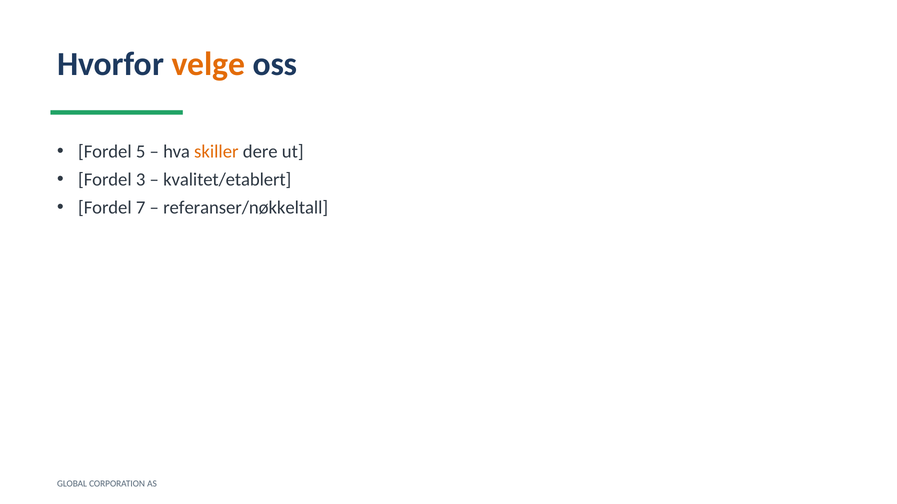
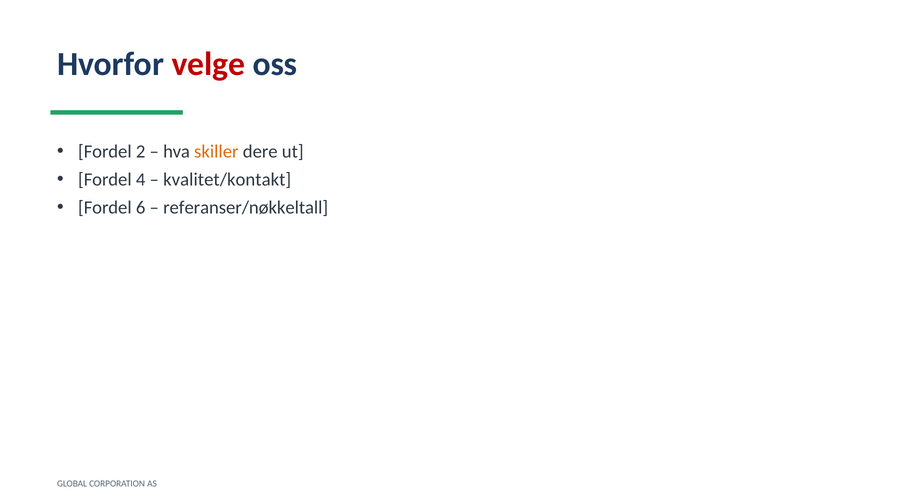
velge colour: orange -> red
5: 5 -> 2
3: 3 -> 4
kvalitet/etablert: kvalitet/etablert -> kvalitet/kontakt
7: 7 -> 6
